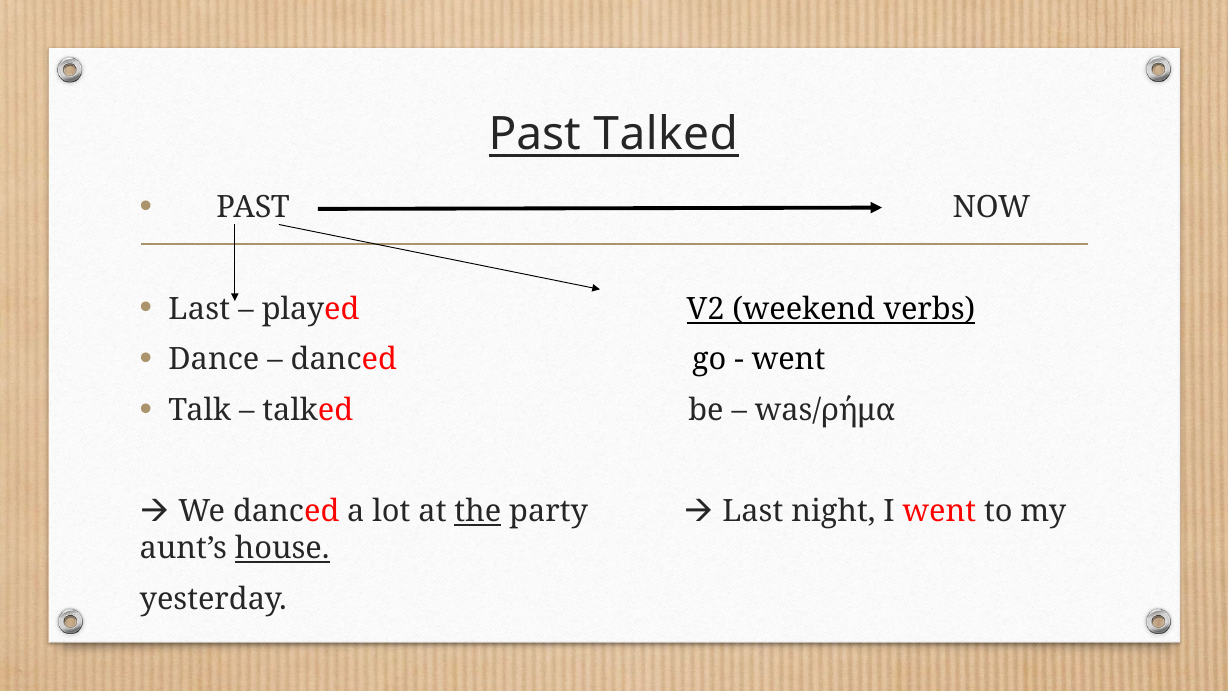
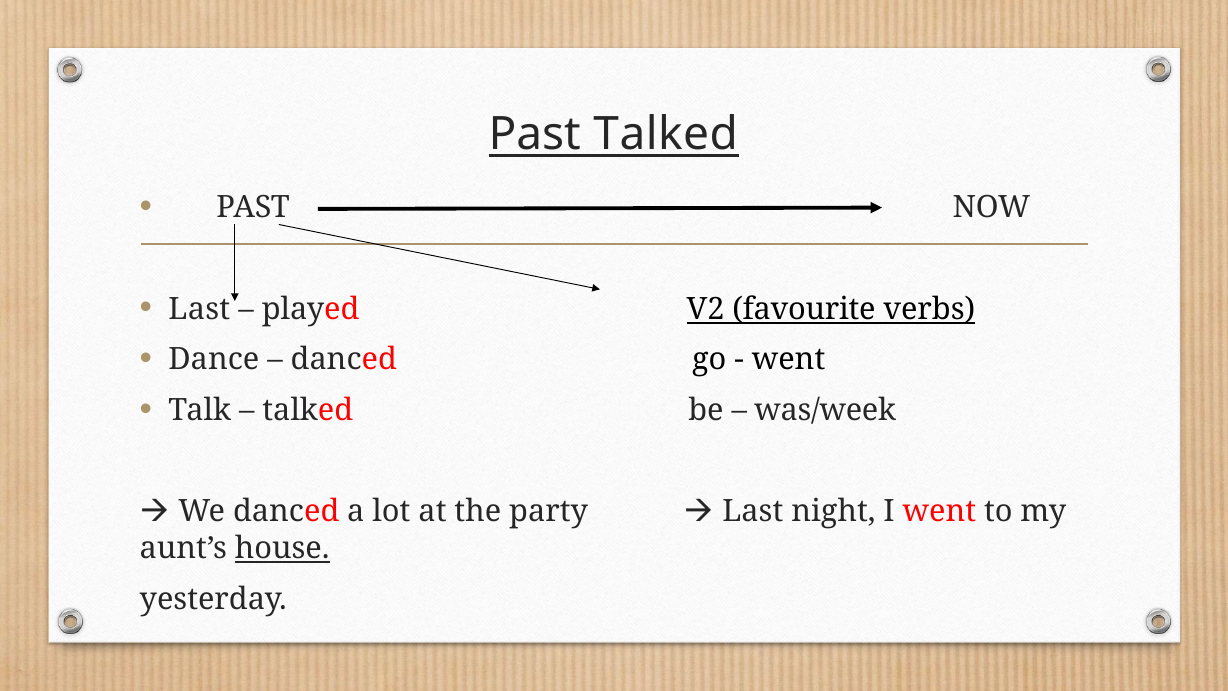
weekend: weekend -> favourite
was/ρήμα: was/ρήμα -> was/week
the underline: present -> none
